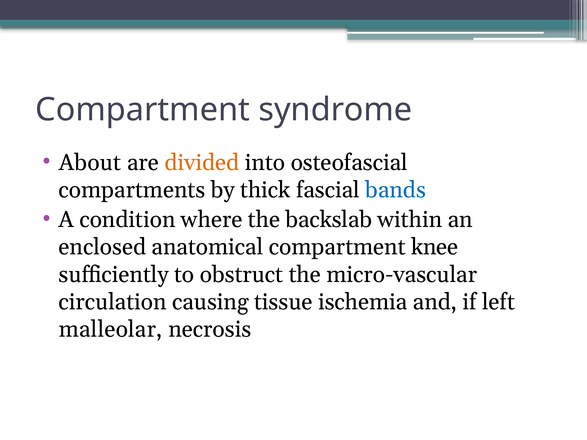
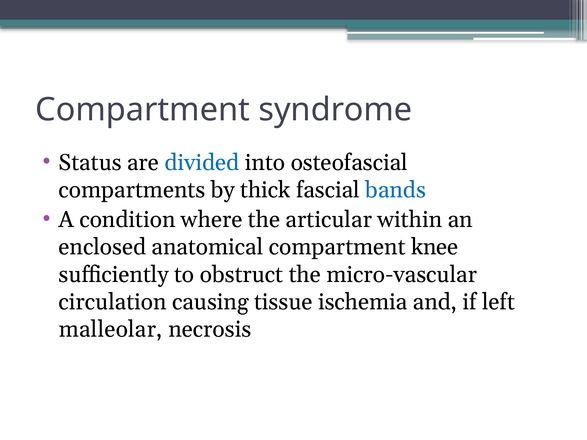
About: About -> Status
divided colour: orange -> blue
backslab: backslab -> articular
